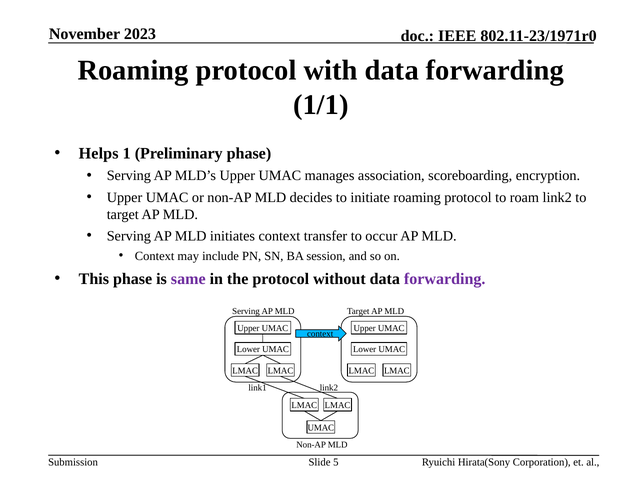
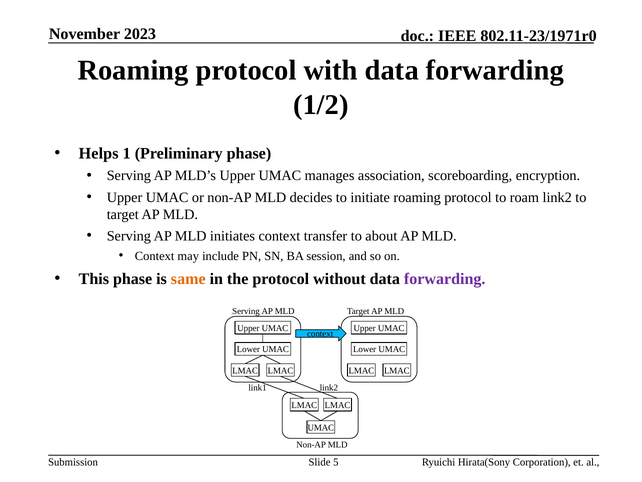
1/1: 1/1 -> 1/2
occur: occur -> about
same colour: purple -> orange
